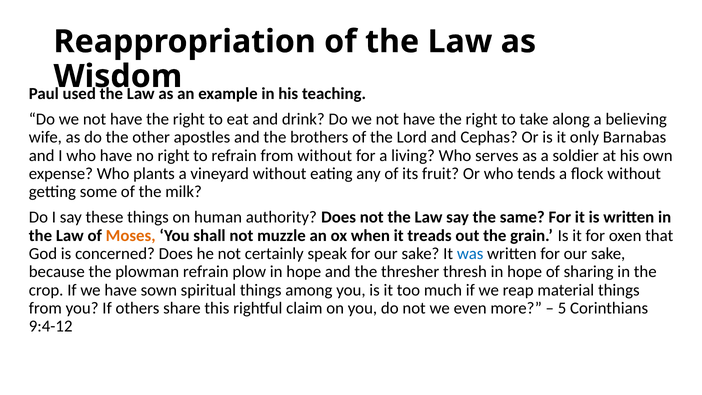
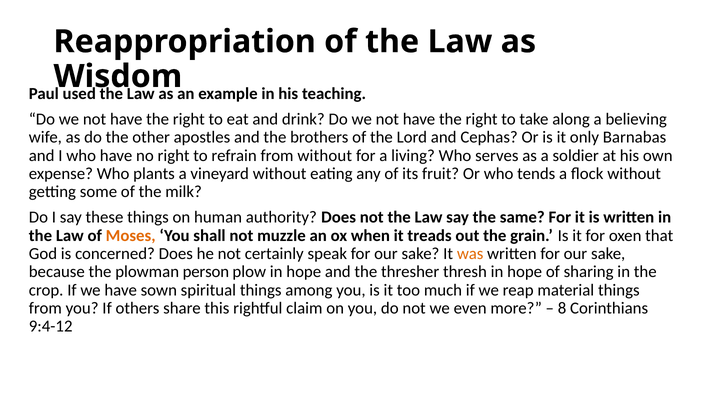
was colour: blue -> orange
plowman refrain: refrain -> person
5: 5 -> 8
